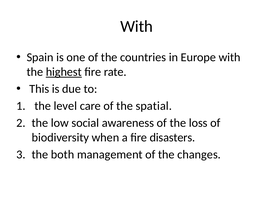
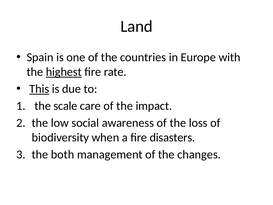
With at (137, 26): With -> Land
This underline: none -> present
level: level -> scale
spatial: spatial -> impact
